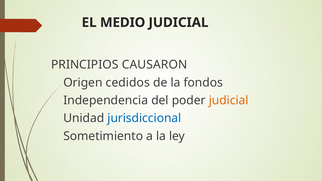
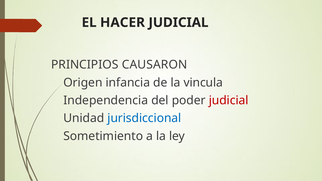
MEDIO: MEDIO -> HACER
cedidos: cedidos -> infancia
fondos: fondos -> vincula
judicial at (229, 100) colour: orange -> red
